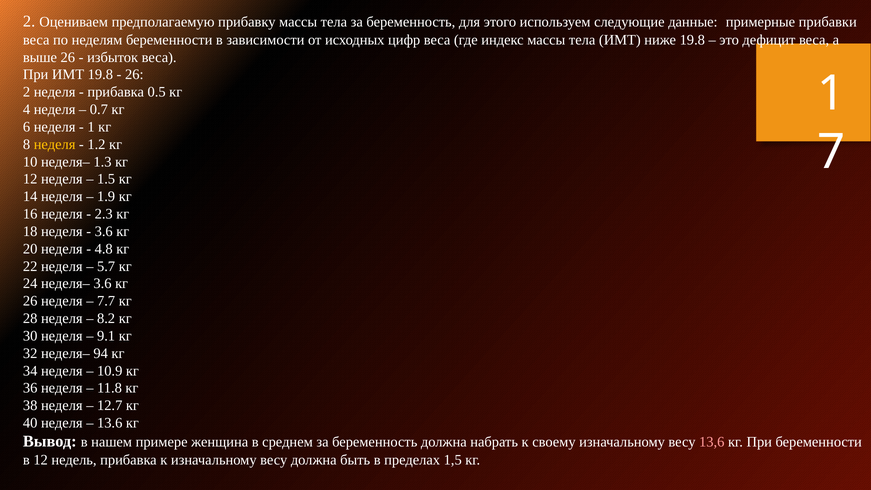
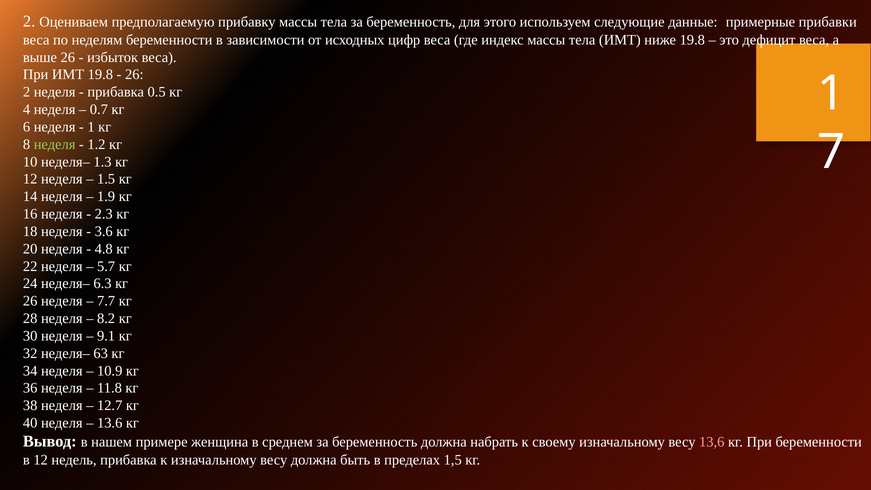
неделя at (55, 144) colour: yellow -> light green
неделя– 3.6: 3.6 -> 6.3
94: 94 -> 63
